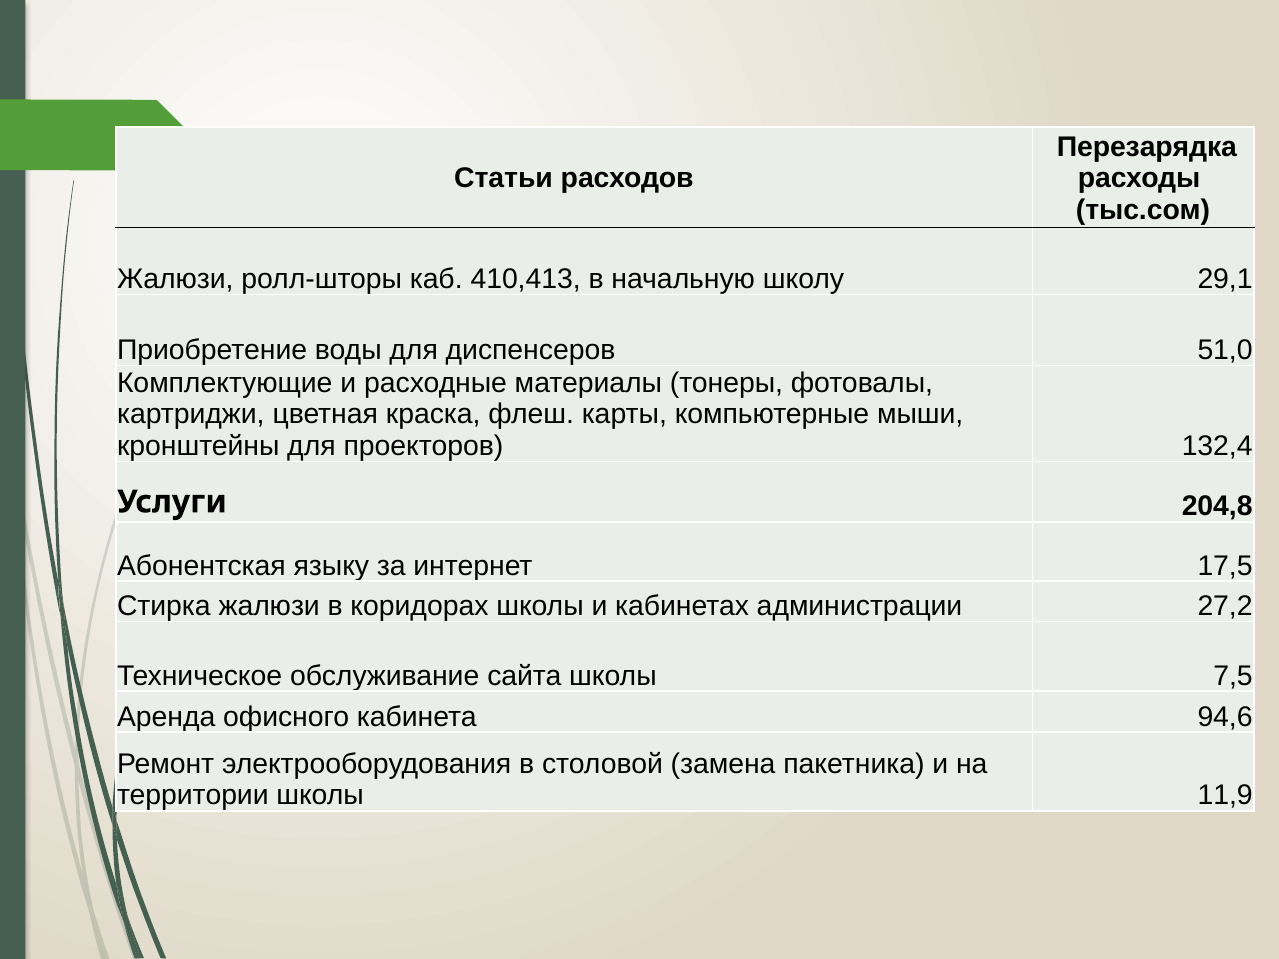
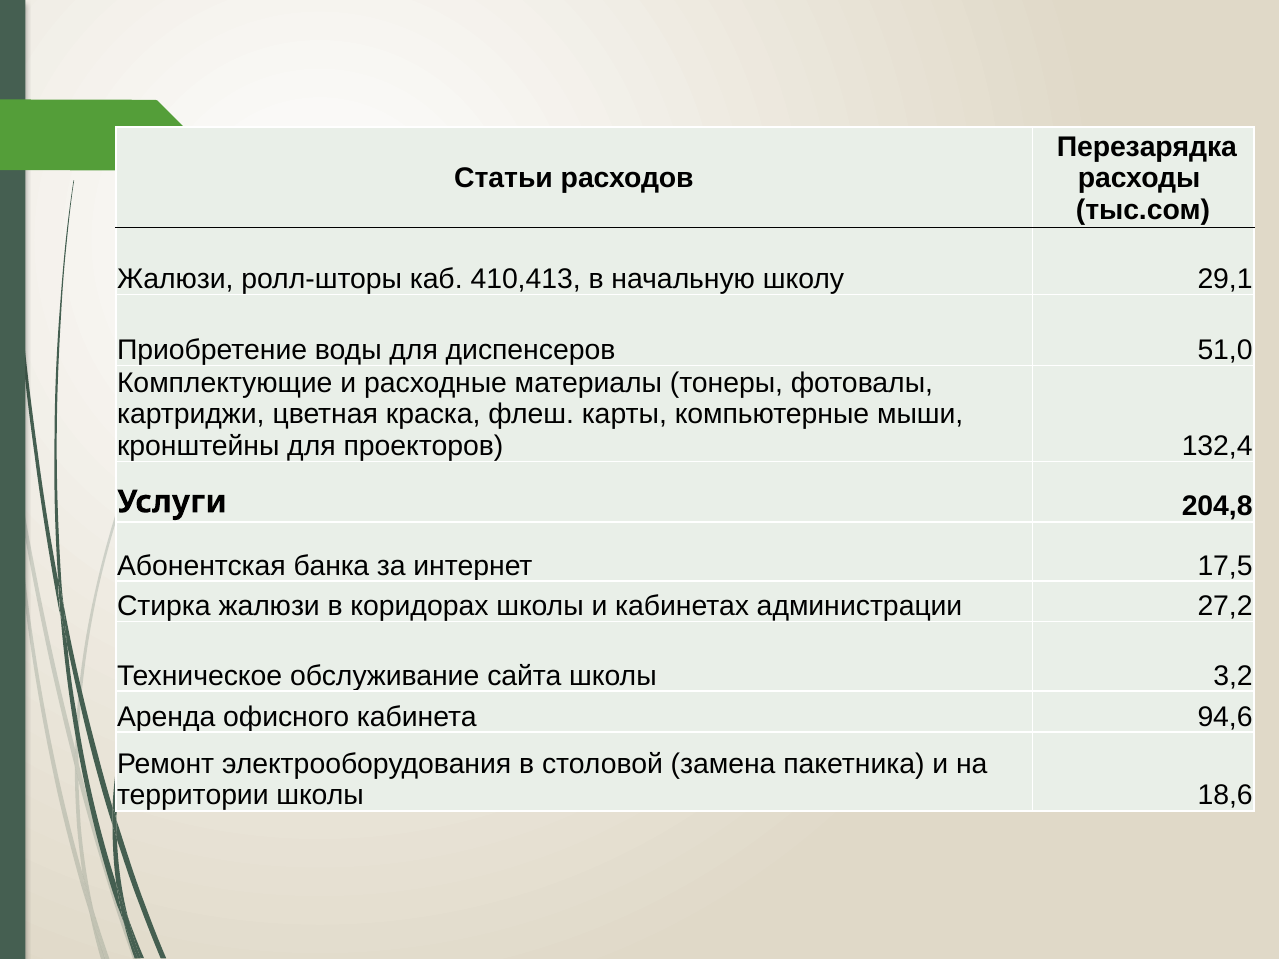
языку: языку -> банка
7,5: 7,5 -> 3,2
11,9: 11,9 -> 18,6
